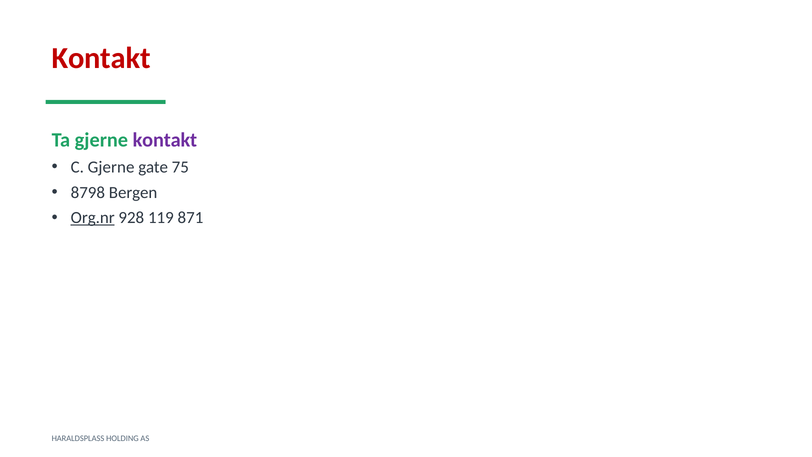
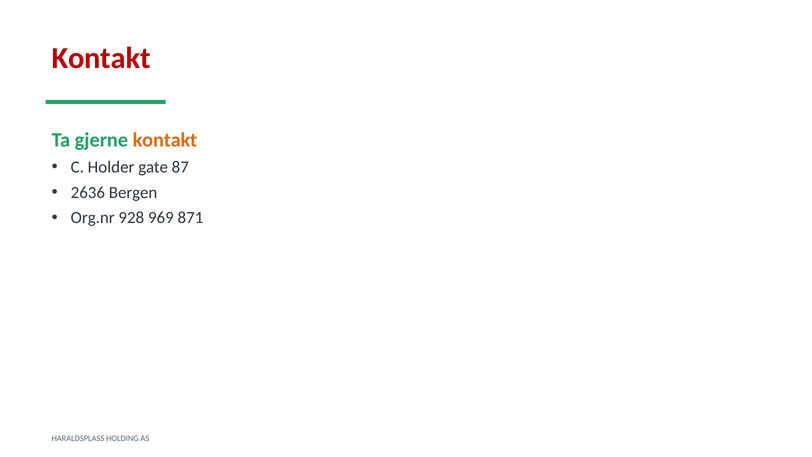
kontakt at (165, 140) colour: purple -> orange
C Gjerne: Gjerne -> Holder
75: 75 -> 87
8798: 8798 -> 2636
Org.nr underline: present -> none
119: 119 -> 969
